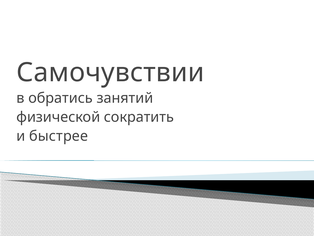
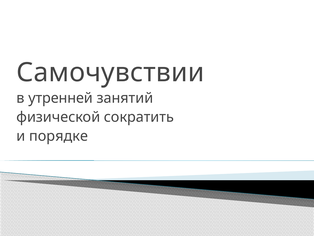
обратись: обратись -> утренней
быстрее: быстрее -> порядке
